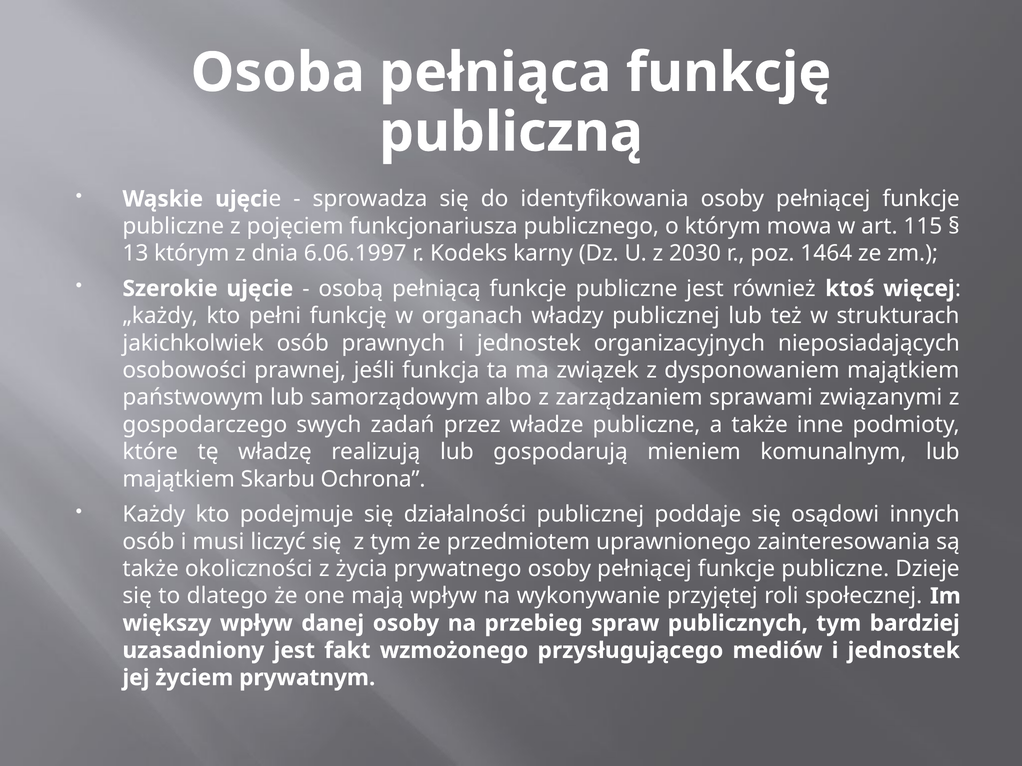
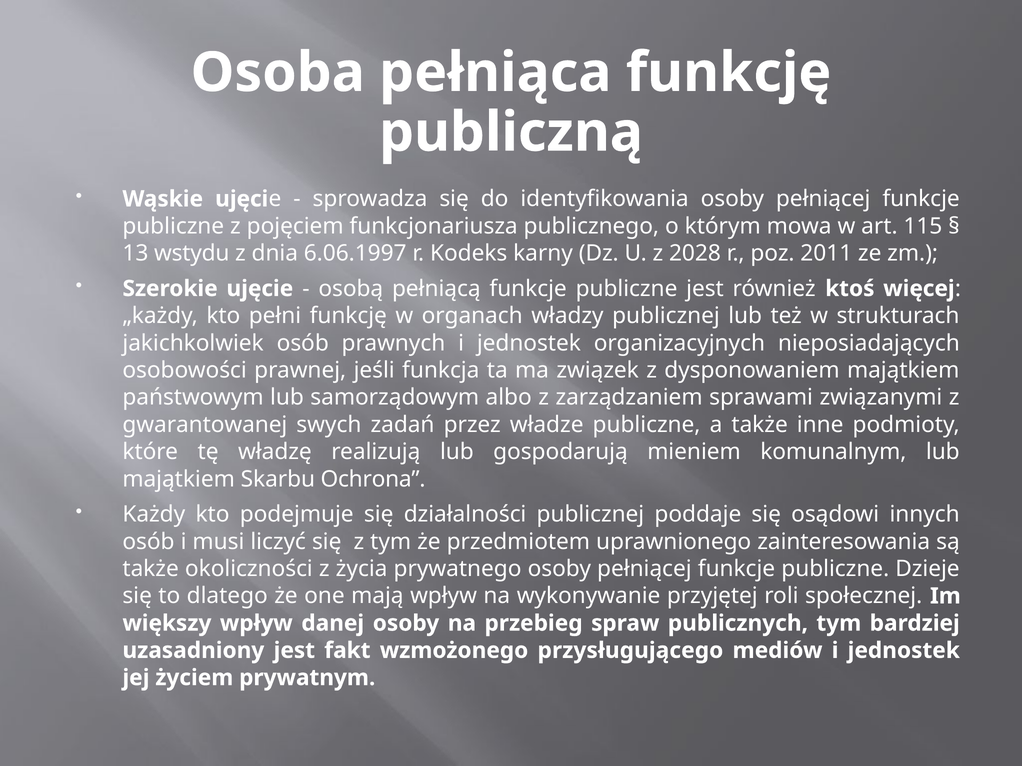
13 którym: którym -> wstydu
2030: 2030 -> 2028
1464: 1464 -> 2011
gospodarczego: gospodarczego -> gwarantowanej
